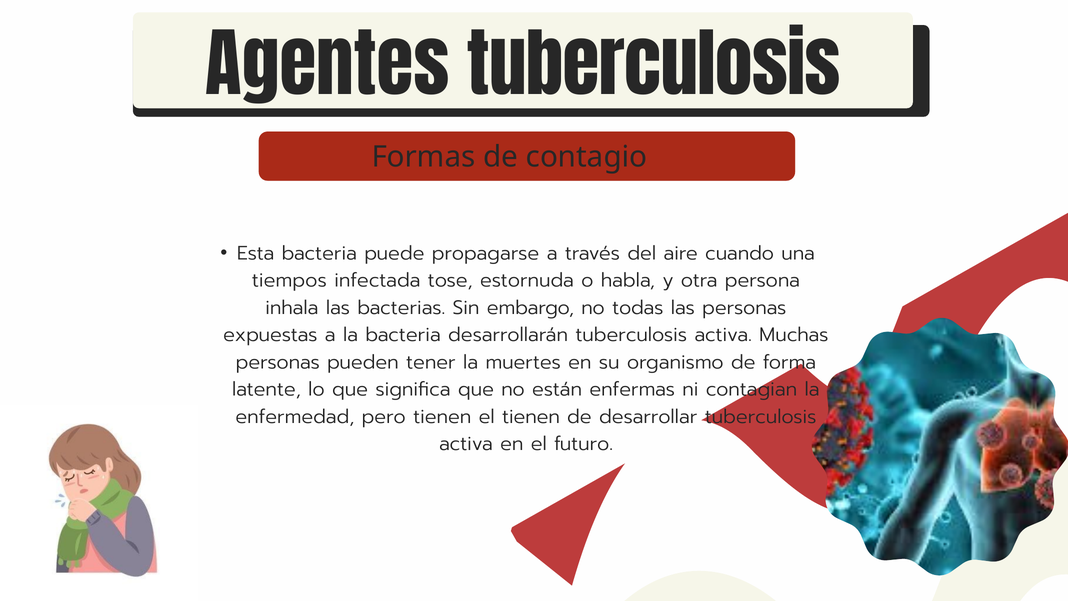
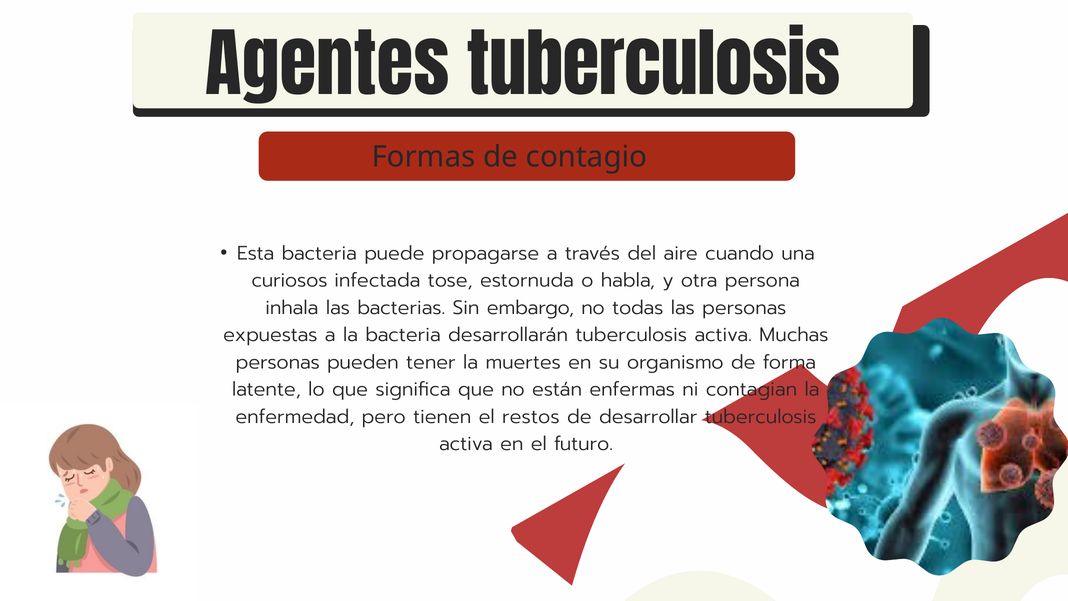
tiempos: tiempos -> curiosos
el tienen: tienen -> restos
